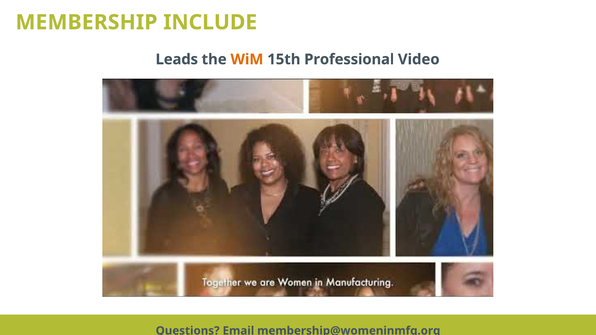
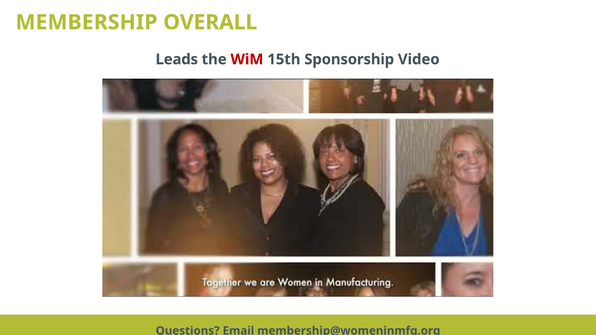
INCLUDE: INCLUDE -> OVERALL
WiM colour: orange -> red
Professional: Professional -> Sponsorship
